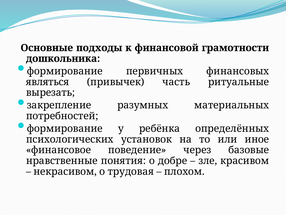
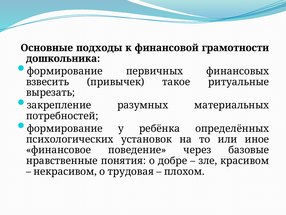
являться: являться -> взвесить
часть: часть -> такое
